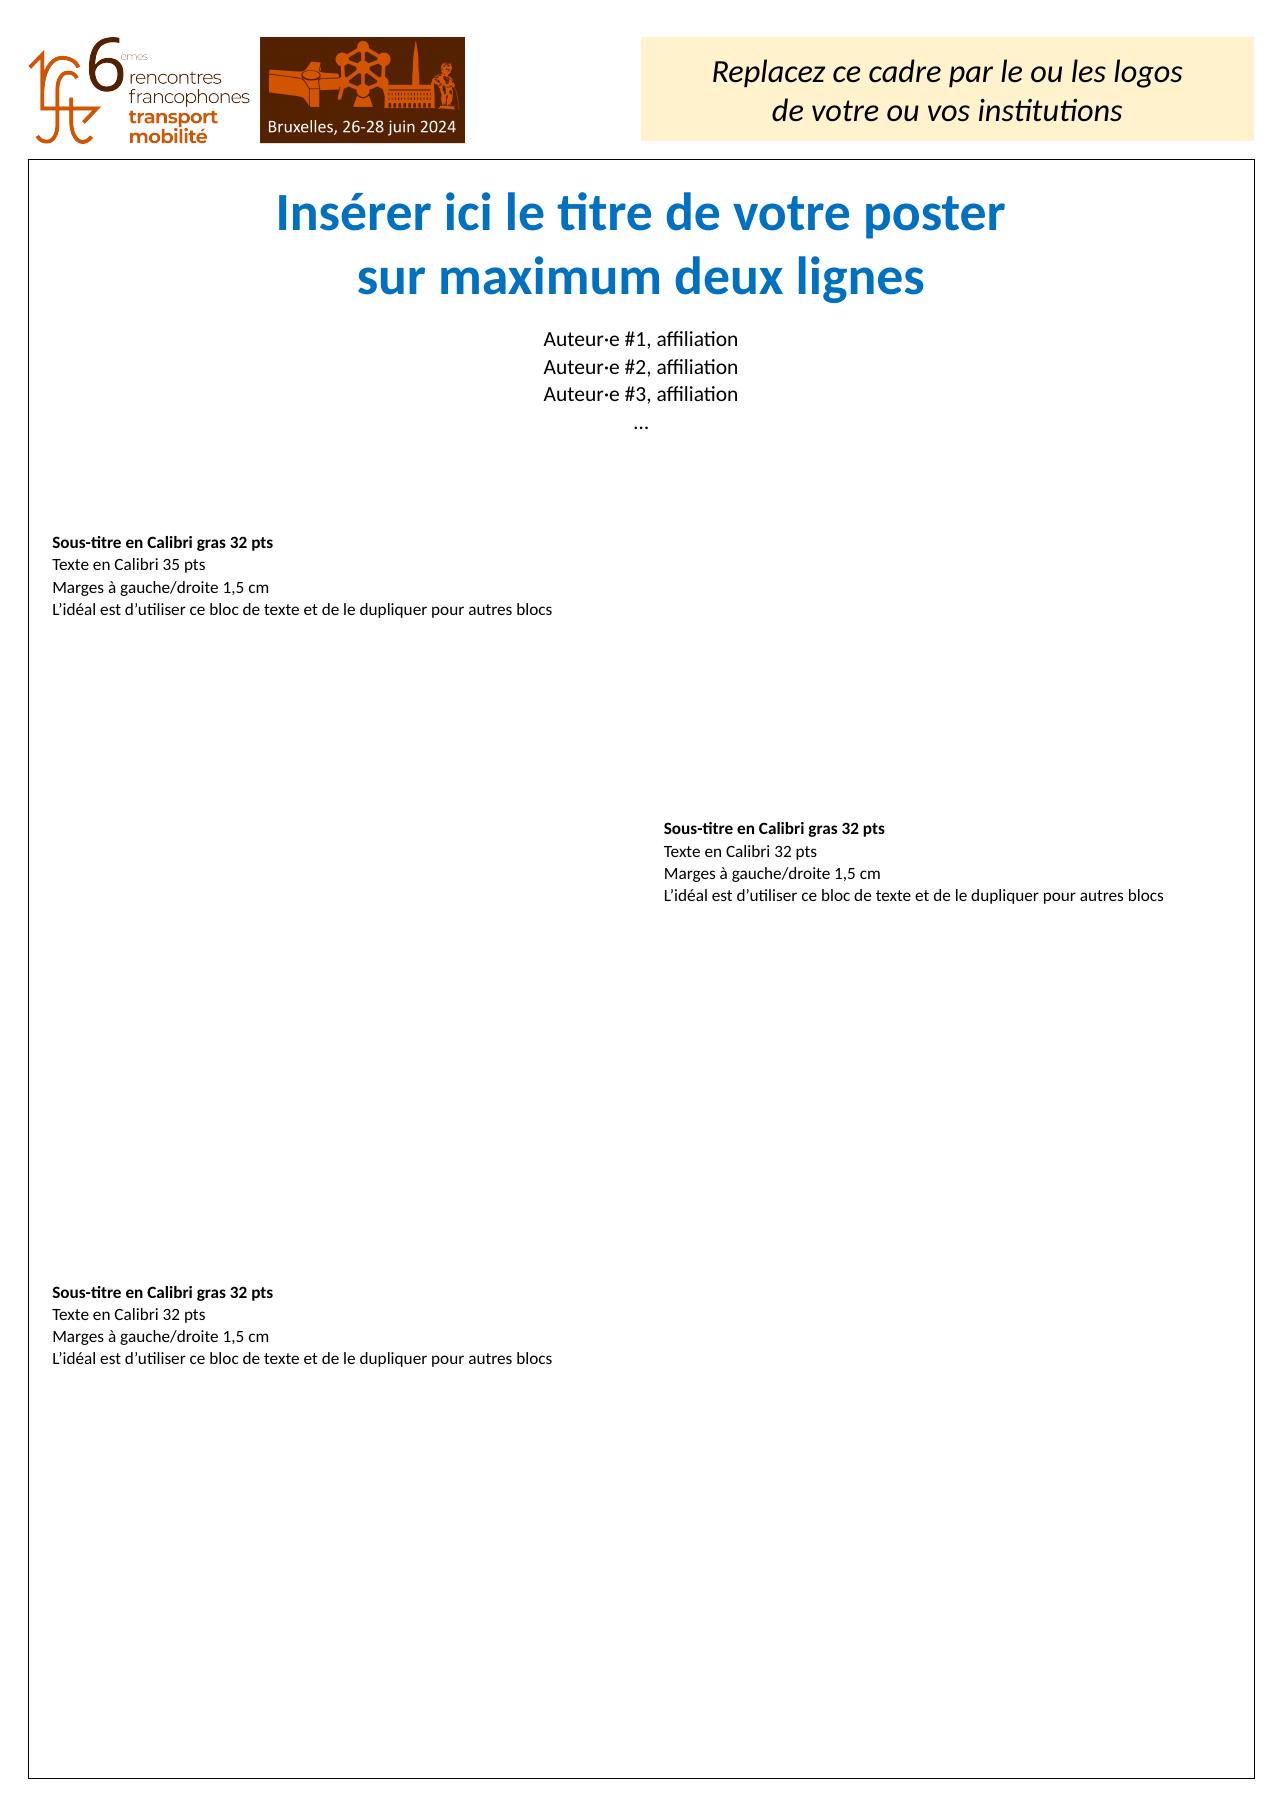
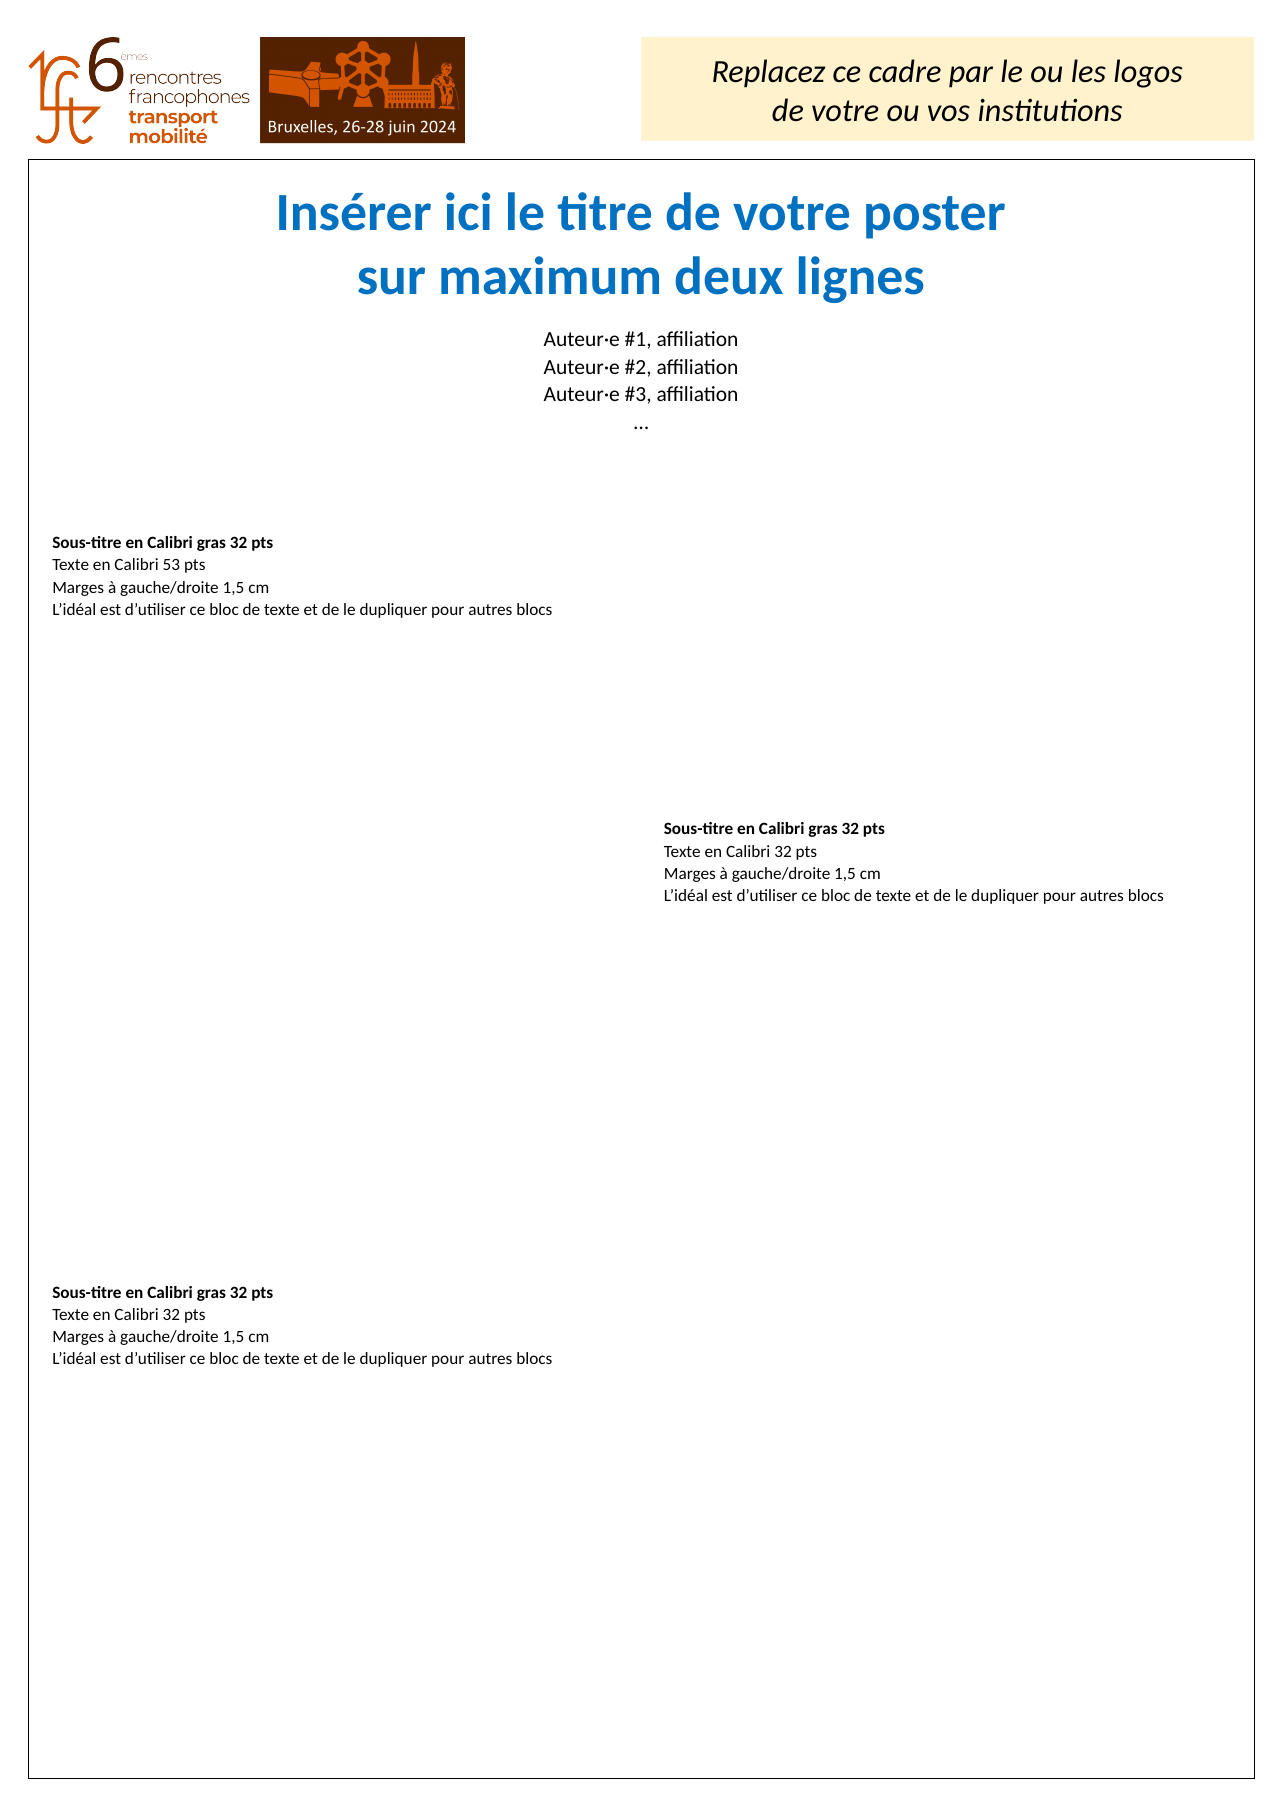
35: 35 -> 53
